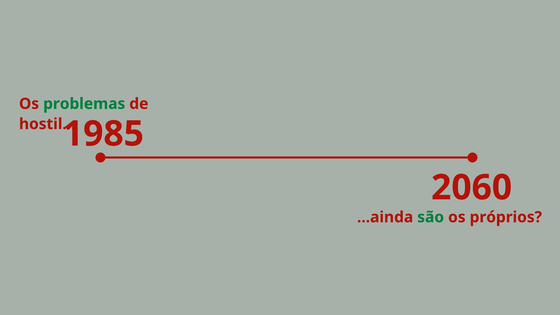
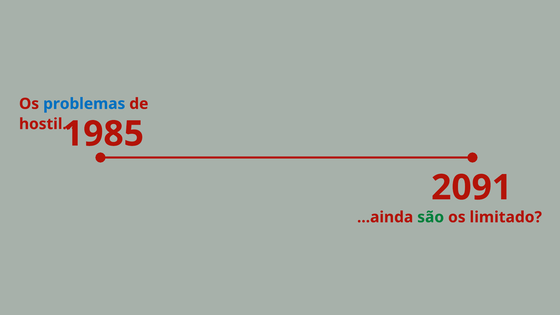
problemas colour: green -> blue
2060: 2060 -> 2091
próprios: próprios -> limitado
